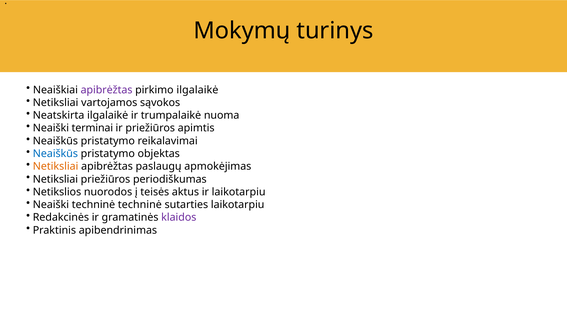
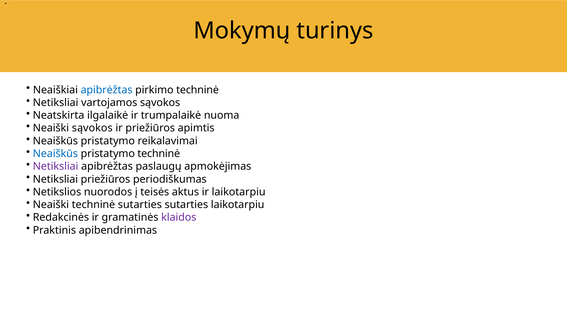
apibrėžtas at (107, 90) colour: purple -> blue
pirkimo ilgalaikė: ilgalaikė -> techninė
Neaiški terminai: terminai -> sąvokos
pristatymo objektas: objektas -> techninė
Netiksliai at (56, 166) colour: orange -> purple
techninė techninė: techninė -> sutarties
